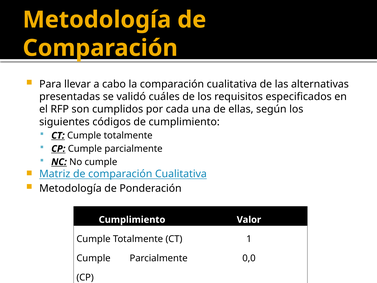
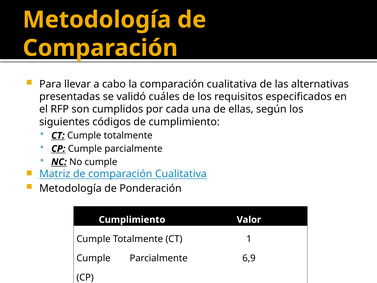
0,0: 0,0 -> 6,9
